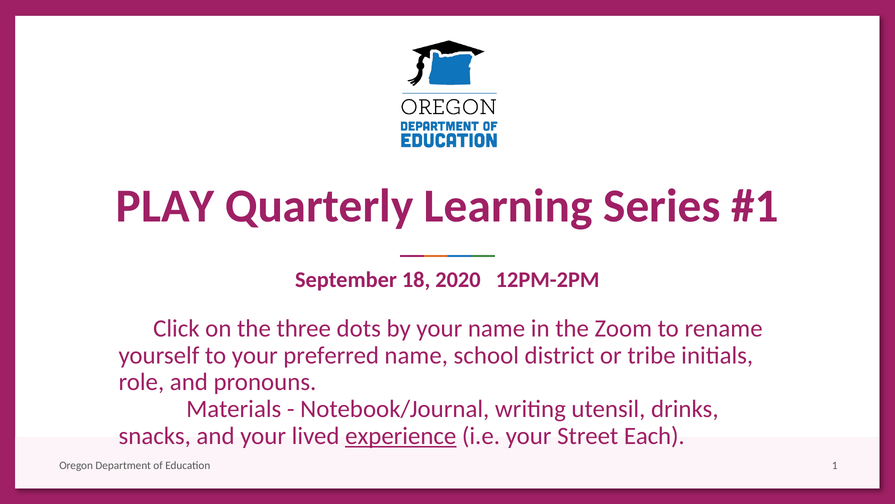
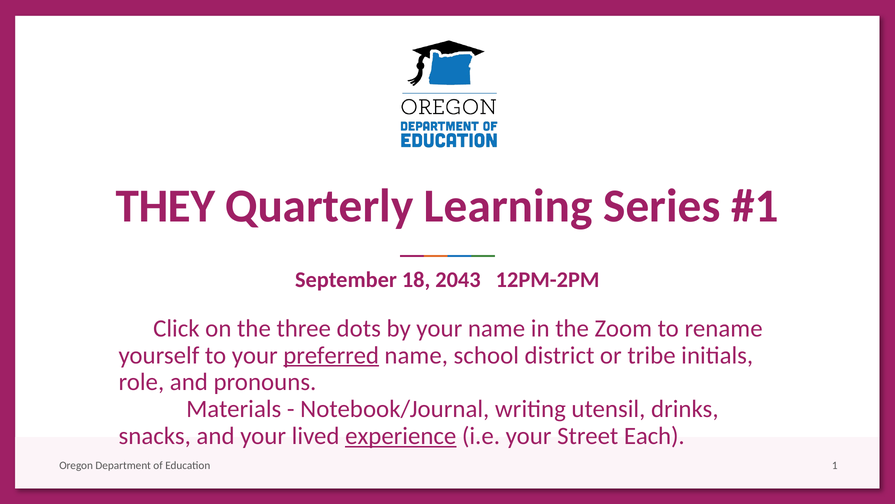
PLAY: PLAY -> THEY
2020: 2020 -> 2043
preferred underline: none -> present
